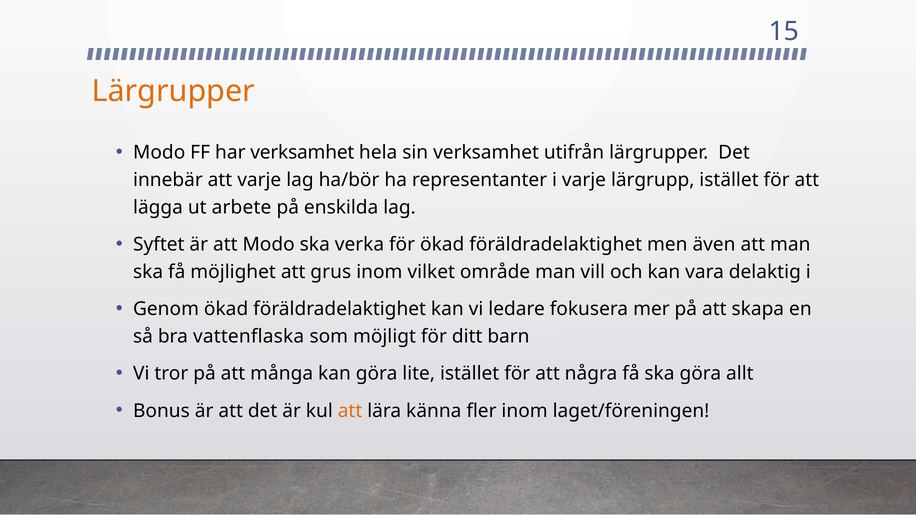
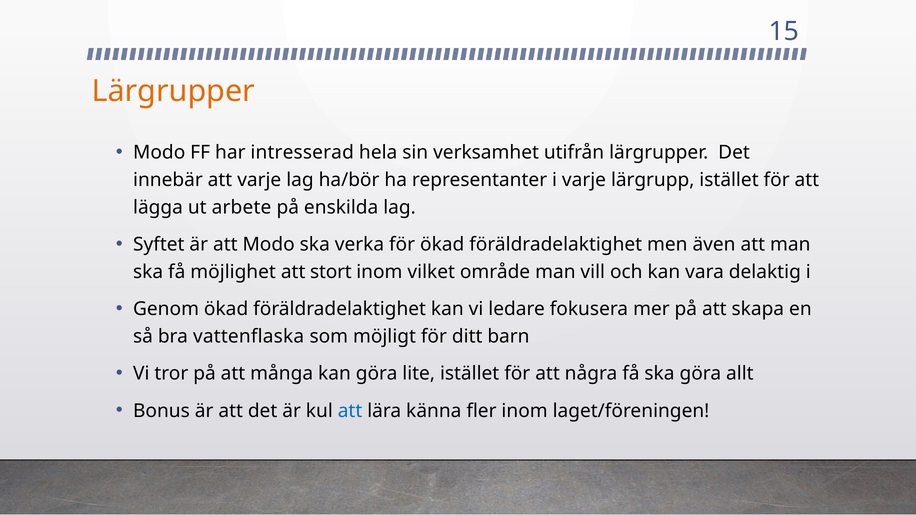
har verksamhet: verksamhet -> intresserad
grus: grus -> stort
att at (350, 411) colour: orange -> blue
